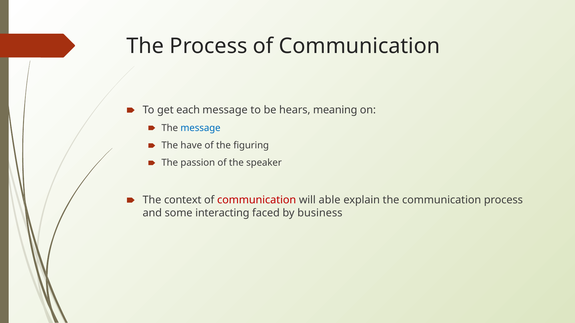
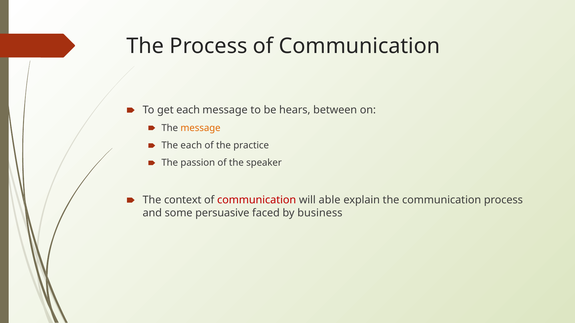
meaning: meaning -> between
message at (201, 128) colour: blue -> orange
The have: have -> each
figuring: figuring -> practice
interacting: interacting -> persuasive
